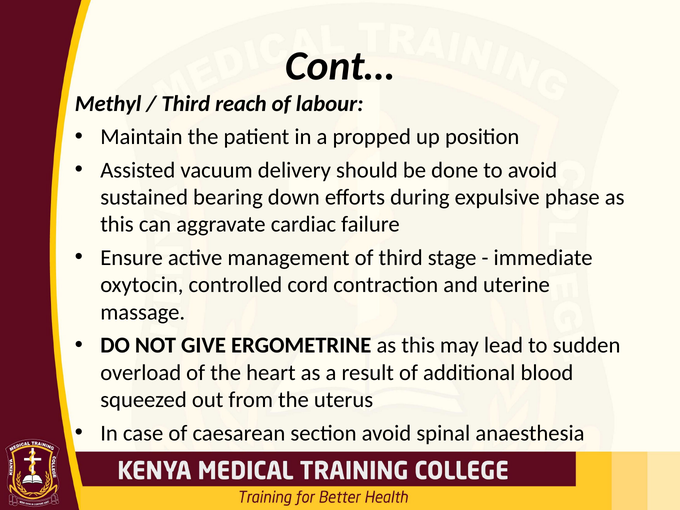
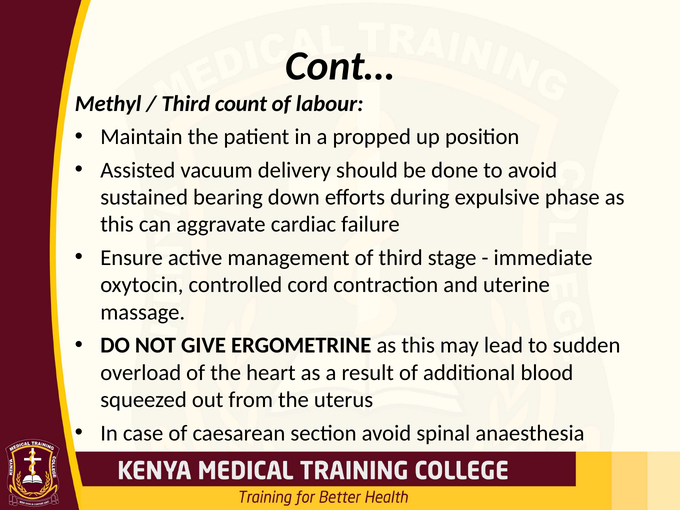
reach: reach -> count
